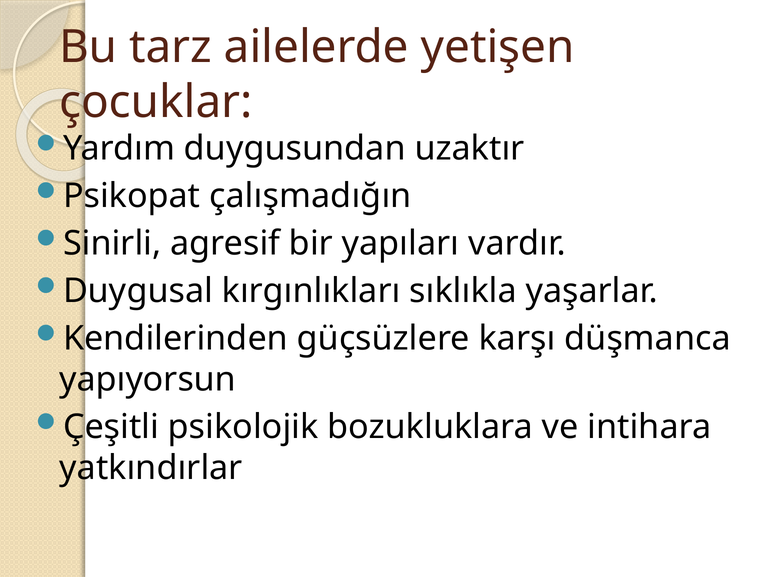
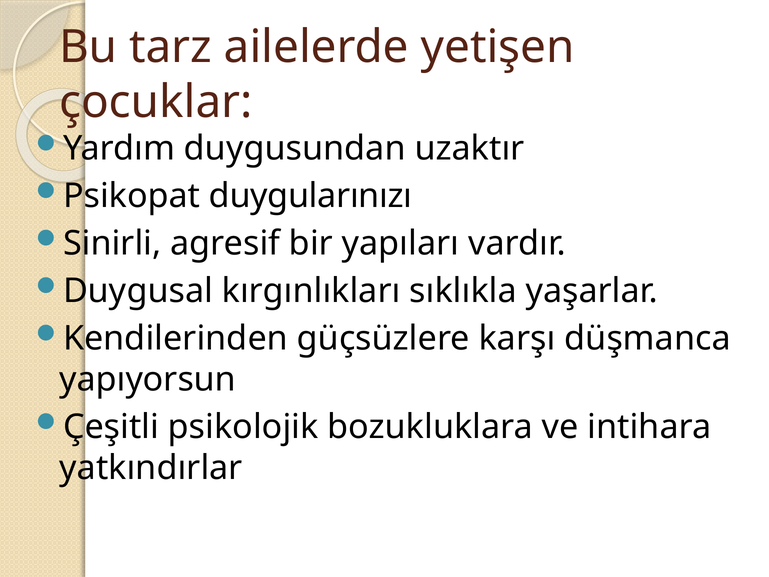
çalışmadığın: çalışmadığın -> duygularınızı
